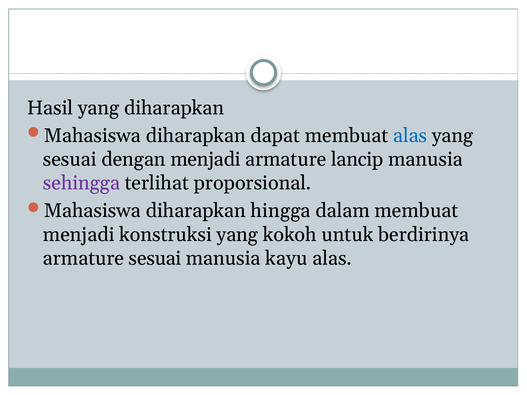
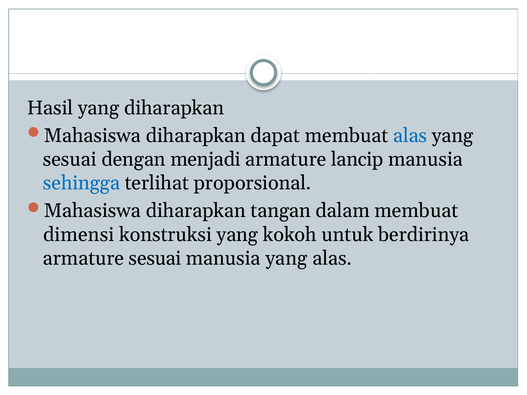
sehingga colour: purple -> blue
hingga: hingga -> tangan
menjadi at (79, 235): menjadi -> dimensi
manusia kayu: kayu -> yang
